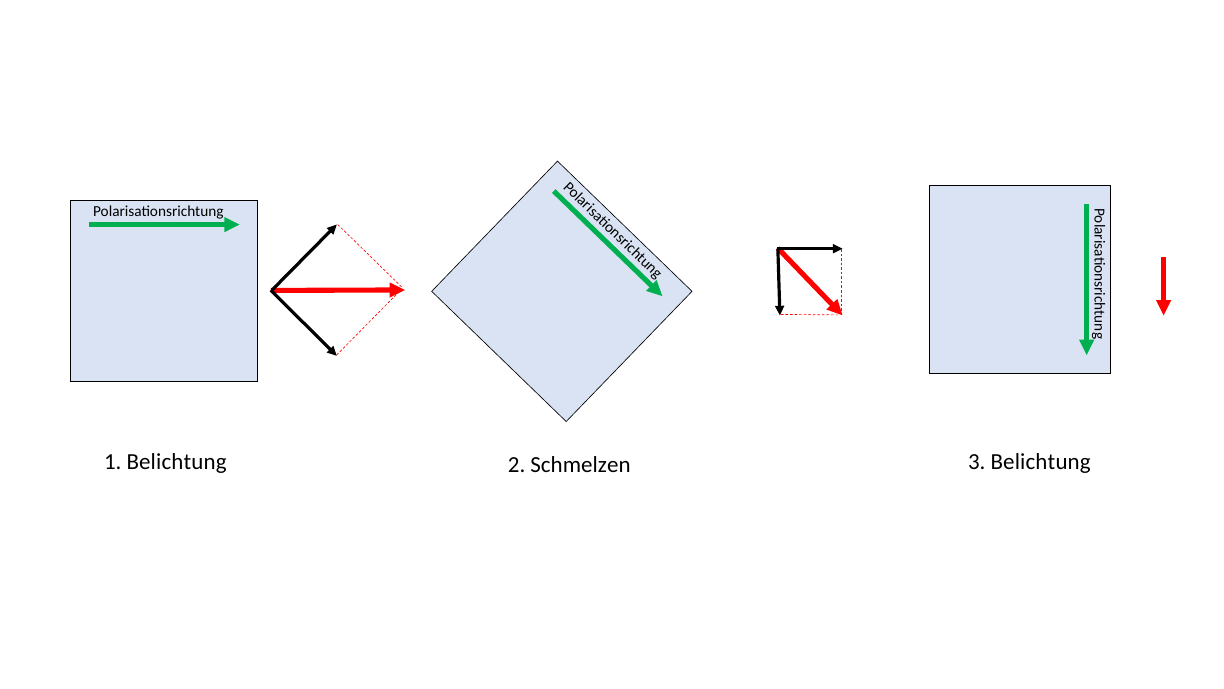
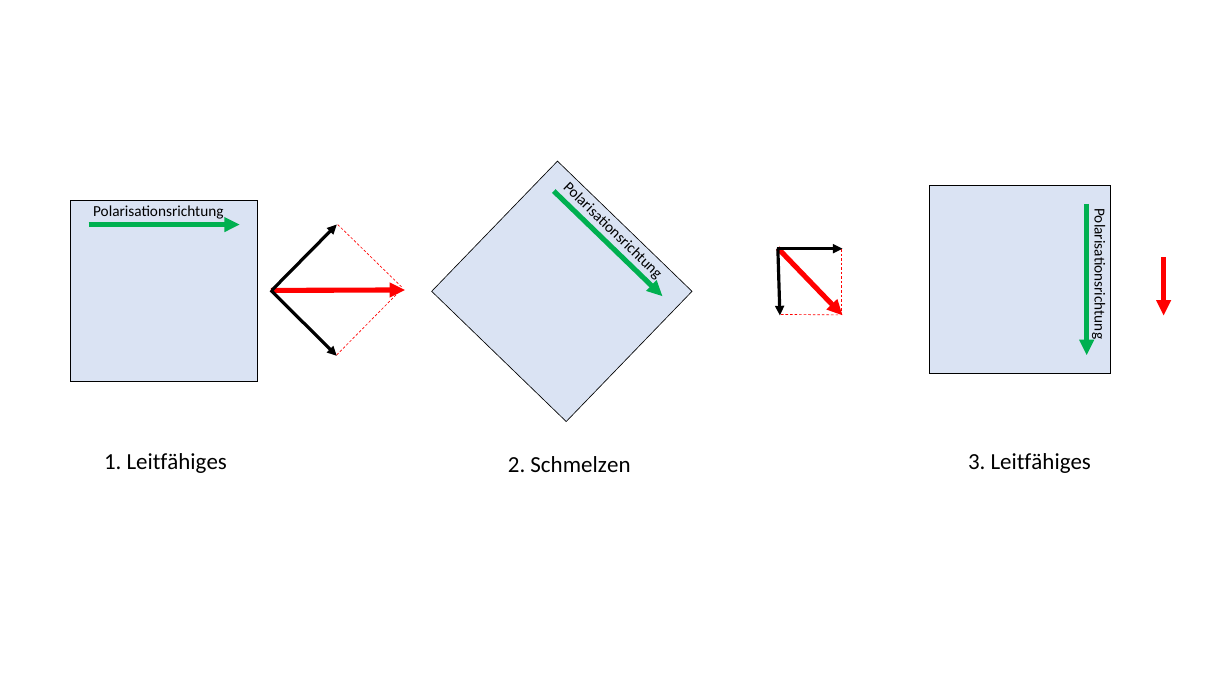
1 Belichtung: Belichtung -> Leitfähiges
3 Belichtung: Belichtung -> Leitfähiges
